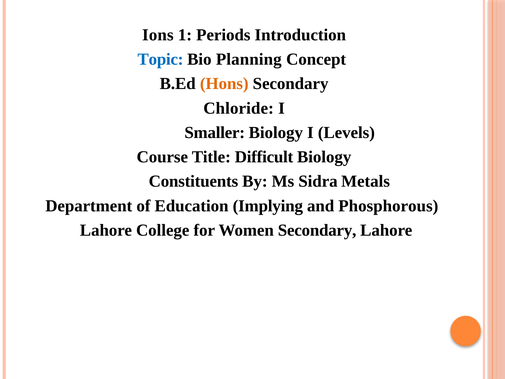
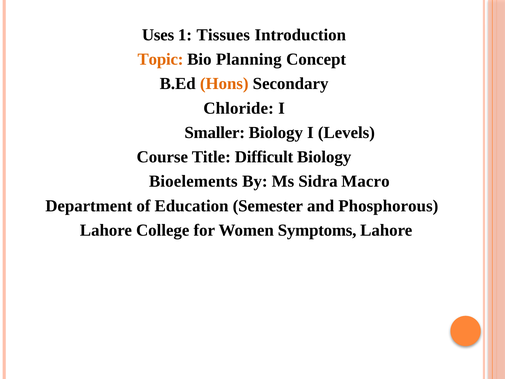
Ions: Ions -> Uses
Periods: Periods -> Tissues
Topic colour: blue -> orange
Constituents: Constituents -> Bioelements
Metals: Metals -> Macro
Implying: Implying -> Semester
Women Secondary: Secondary -> Symptoms
